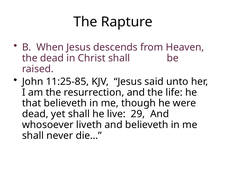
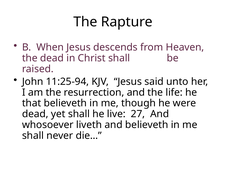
11:25-85: 11:25-85 -> 11:25-94
29: 29 -> 27
